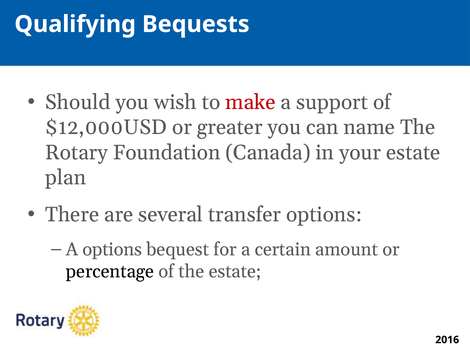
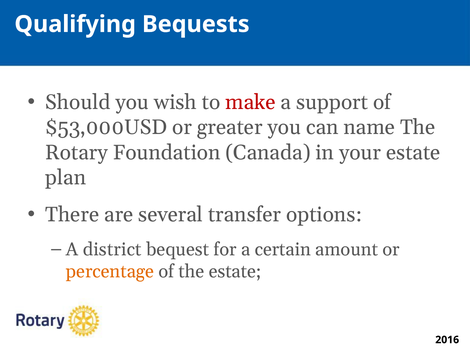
$12,000USD: $12,000USD -> $53,000USD
A options: options -> district
percentage colour: black -> orange
